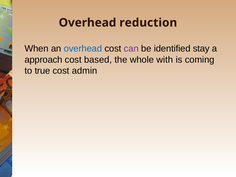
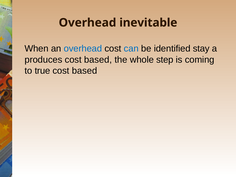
reduction: reduction -> inevitable
can colour: purple -> blue
approach: approach -> produces
with: with -> step
admin at (85, 71): admin -> based
